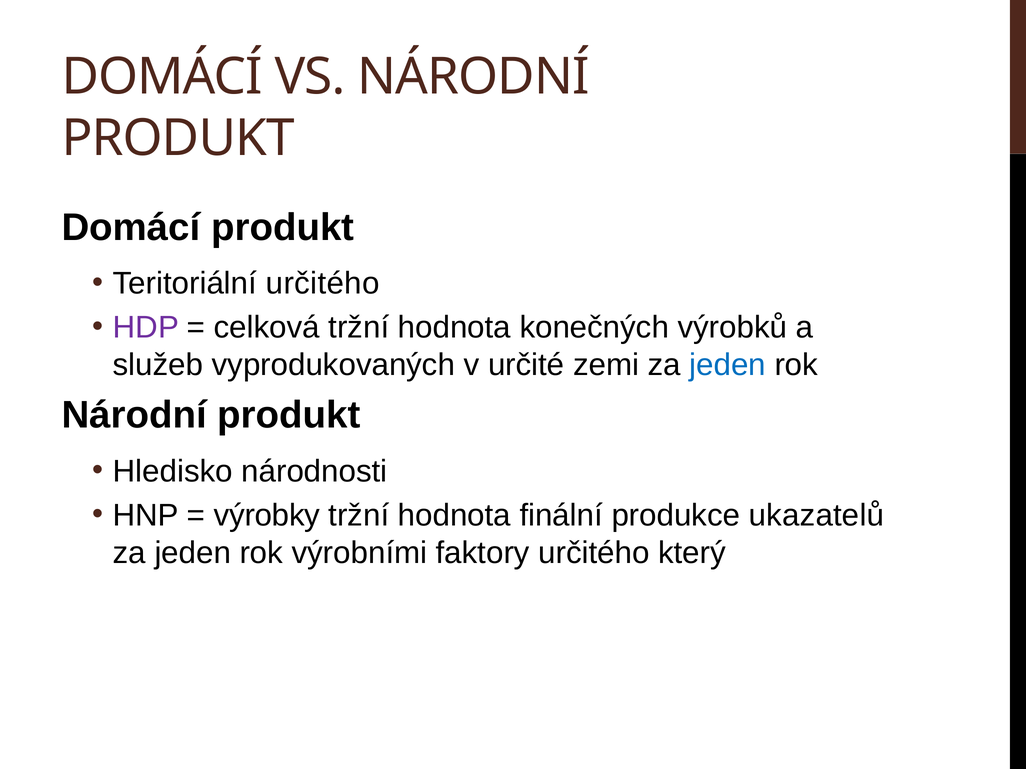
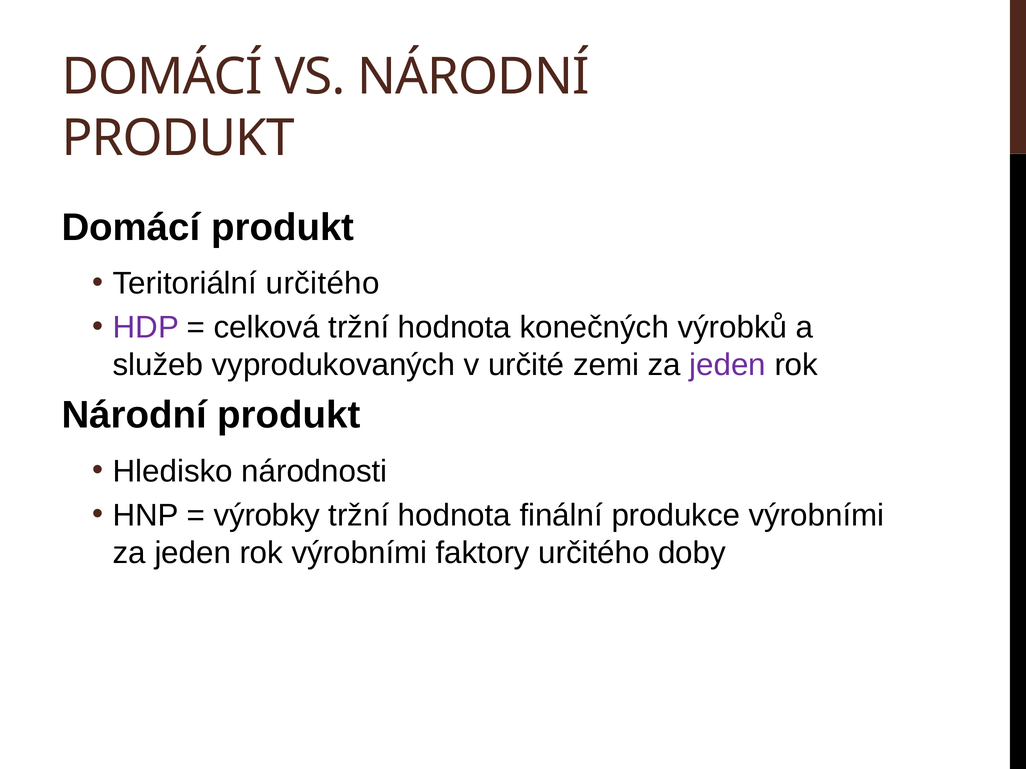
jeden at (728, 365) colour: blue -> purple
produkce ukazatelů: ukazatelů -> výrobními
který: který -> doby
